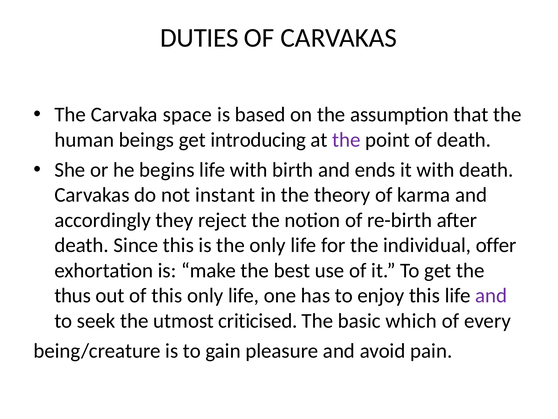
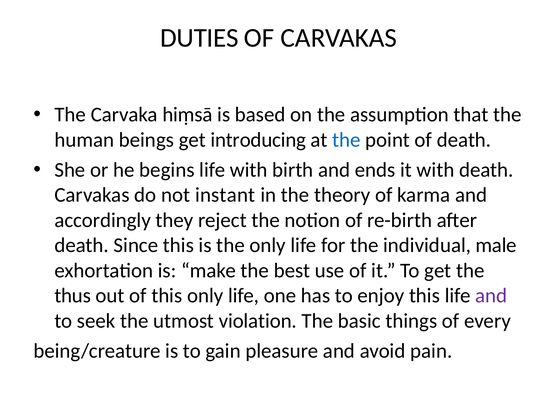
space: space -> hiṃsā
the at (346, 140) colour: purple -> blue
offer: offer -> male
criticised: criticised -> violation
which: which -> things
